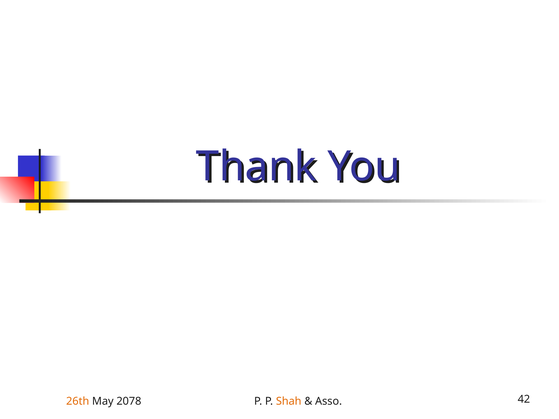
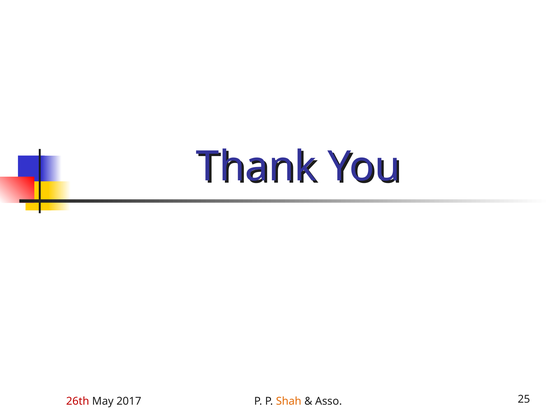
26th colour: orange -> red
2078: 2078 -> 2017
42: 42 -> 25
